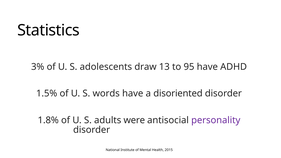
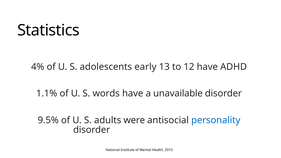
3%: 3% -> 4%
draw: draw -> early
95: 95 -> 12
1.5%: 1.5% -> 1.1%
disoriented: disoriented -> unavailable
1.8%: 1.8% -> 9.5%
personality colour: purple -> blue
